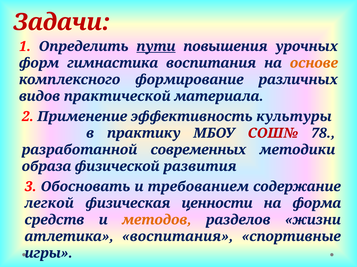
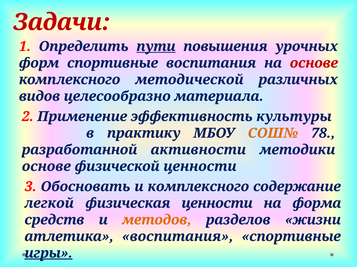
форм гимнастика: гимнастика -> спортивные
основе at (314, 63) colour: orange -> red
формирование: формирование -> методической
практической: практической -> целесообразно
СОШ№ colour: red -> orange
современных: современных -> активности
образа at (47, 167): образа -> основе
физической развития: развития -> ценности
и требованием: требованием -> комплексного
игры underline: none -> present
